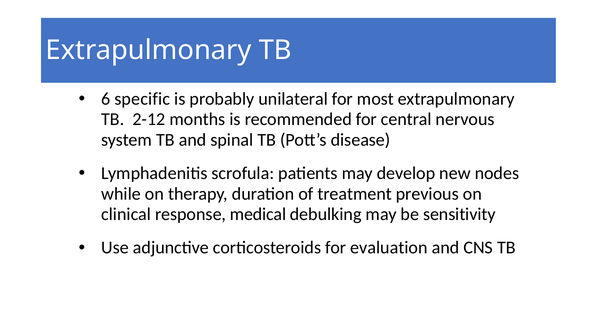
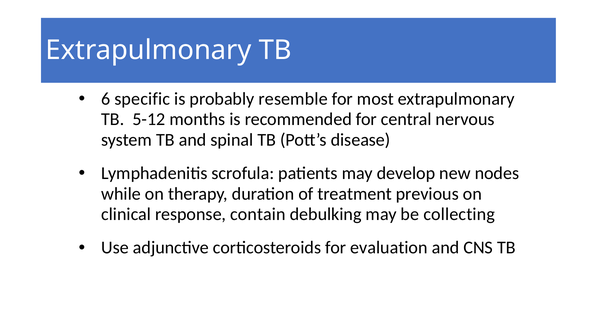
unilateral: unilateral -> resemble
2-12: 2-12 -> 5-12
medical: medical -> contain
sensitivity: sensitivity -> collecting
